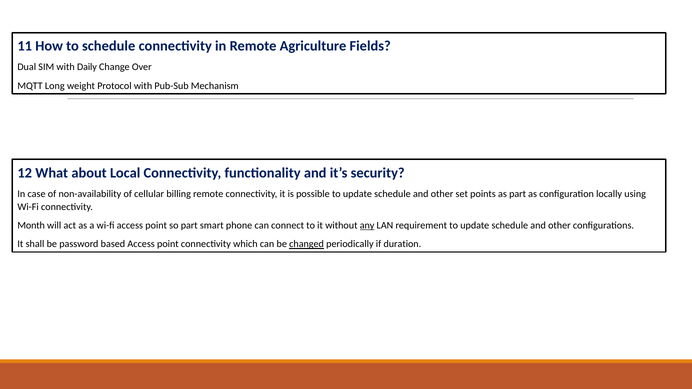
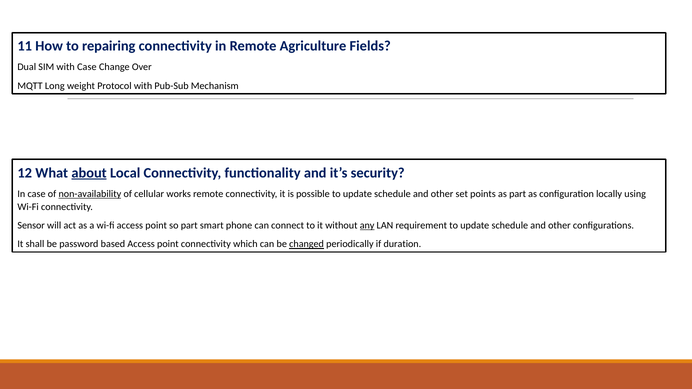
to schedule: schedule -> repairing
with Daily: Daily -> Case
about underline: none -> present
non-availability underline: none -> present
billing: billing -> works
Month: Month -> Sensor
